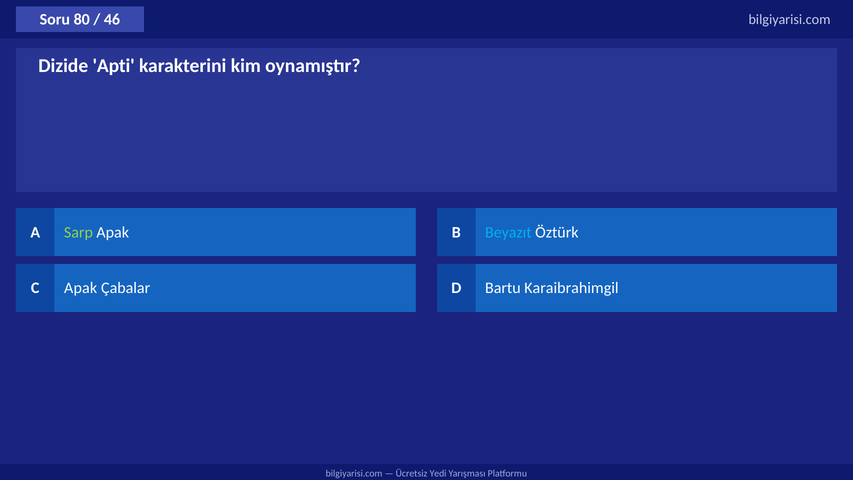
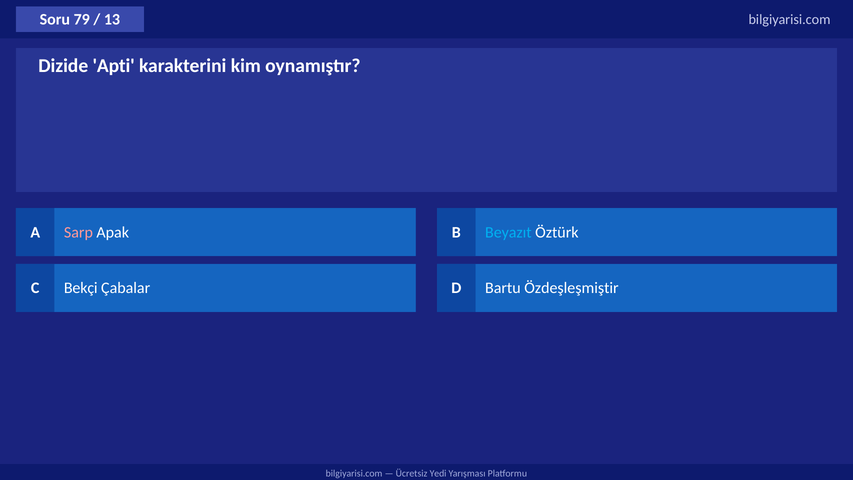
80: 80 -> 79
46: 46 -> 13
Sarp colour: light green -> pink
C Apak: Apak -> Bekçi
Karaibrahimgil: Karaibrahimgil -> Özdeşleşmiştir
